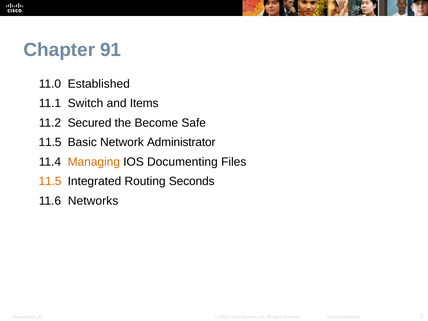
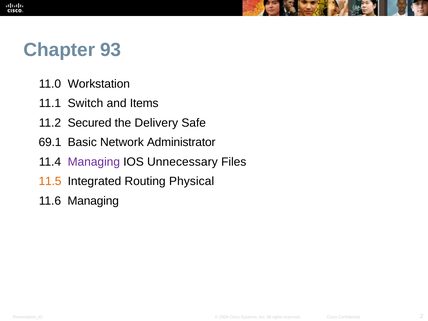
91: 91 -> 93
Established: Established -> Workstation
Become: Become -> Delivery
11.5 at (50, 142): 11.5 -> 69.1
Managing at (94, 162) colour: orange -> purple
Documenting: Documenting -> Unnecessary
Seconds: Seconds -> Physical
11.6 Networks: Networks -> Managing
